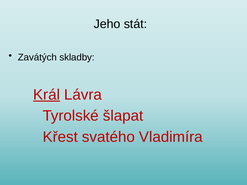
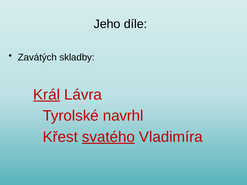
stát: stát -> díle
šlapat: šlapat -> navrhl
svatého underline: none -> present
